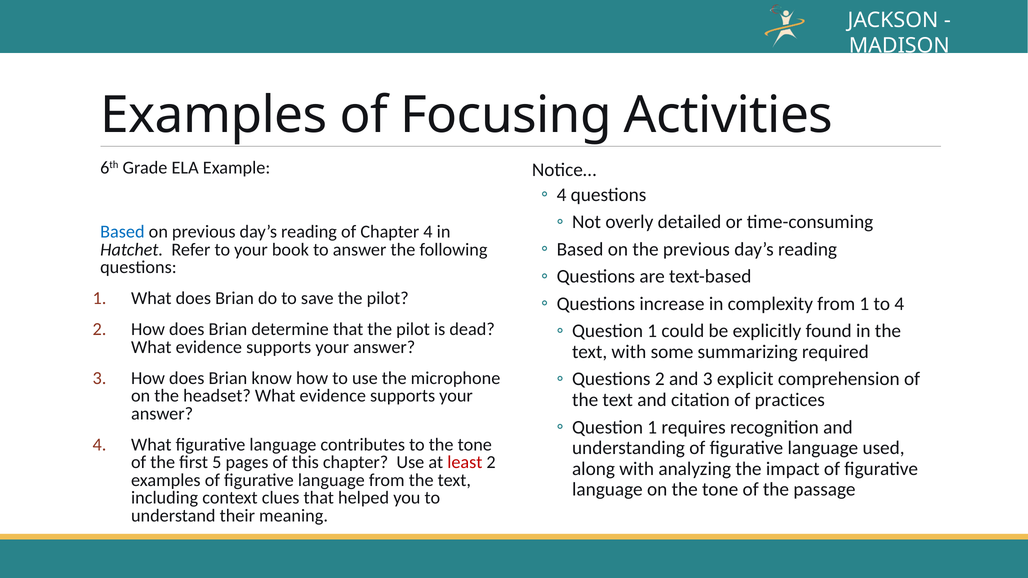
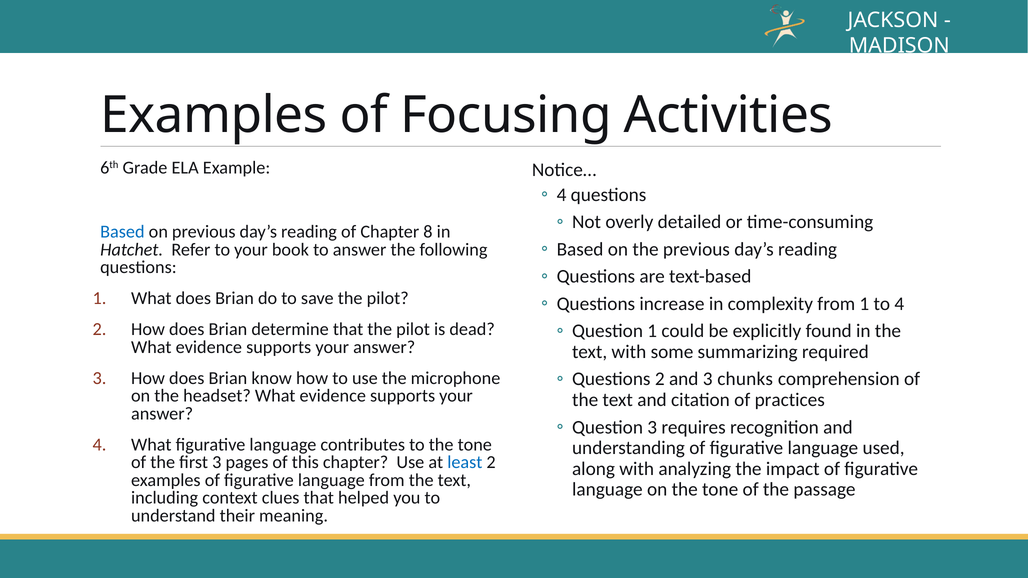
Chapter 4: 4 -> 8
explicit: explicit -> chunks
1 at (652, 427): 1 -> 3
first 5: 5 -> 3
least colour: red -> blue
